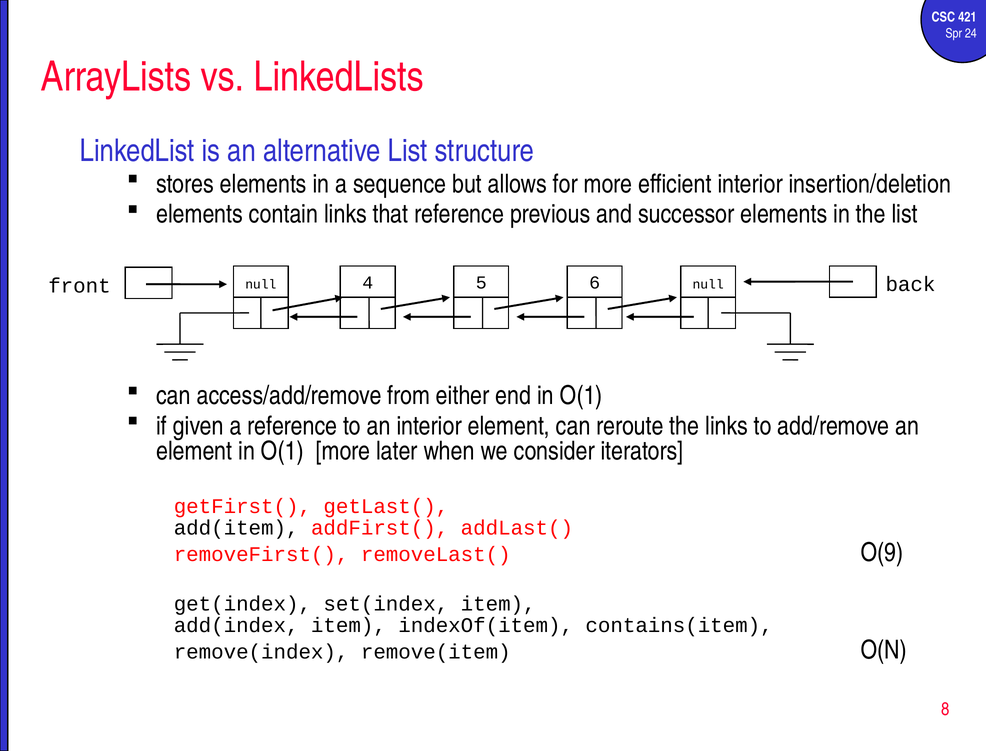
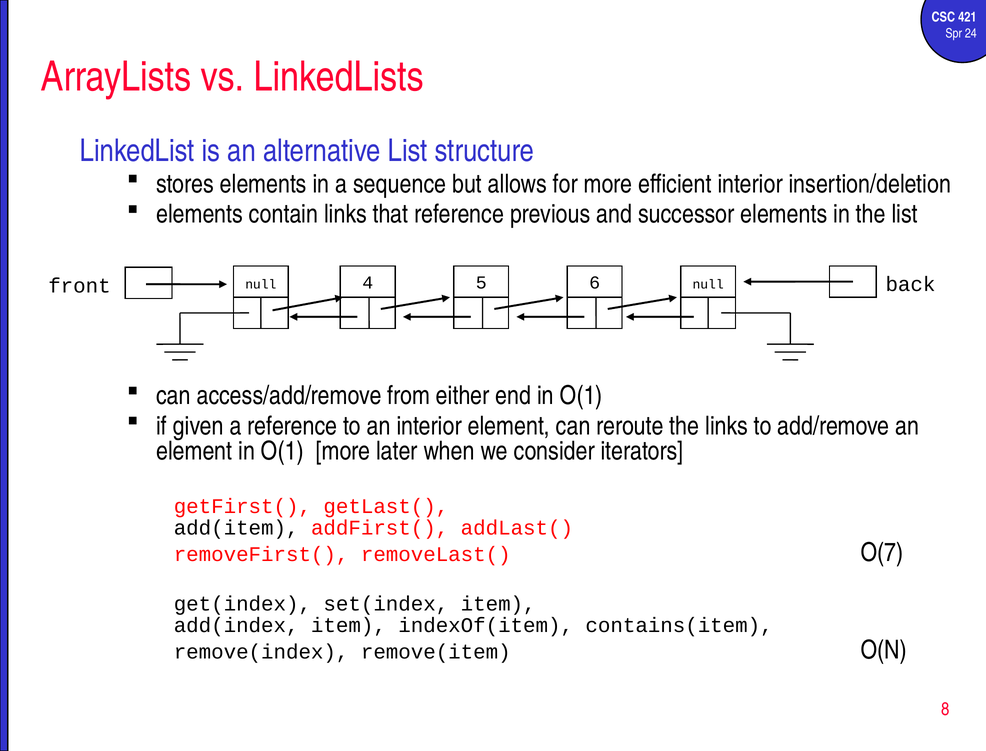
O(9: O(9 -> O(7
